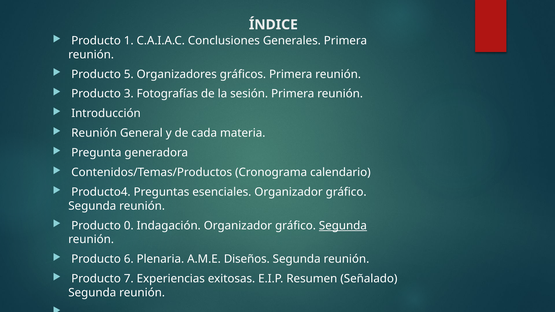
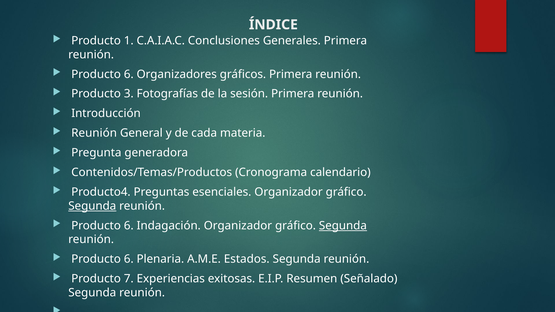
5 at (129, 74): 5 -> 6
Segunda at (92, 206) underline: none -> present
0 at (129, 226): 0 -> 6
Diseños: Diseños -> Estados
